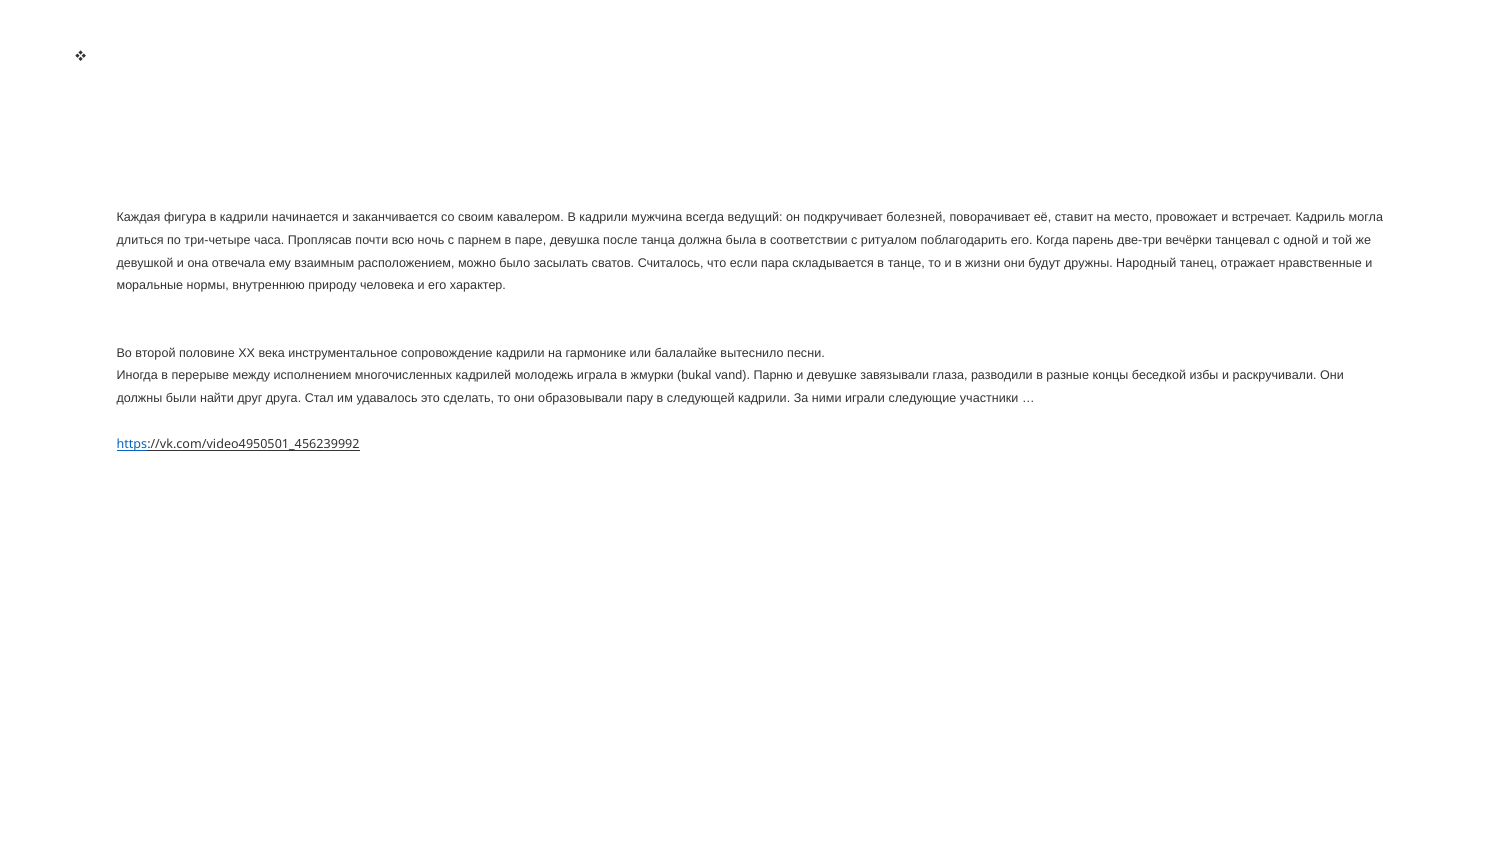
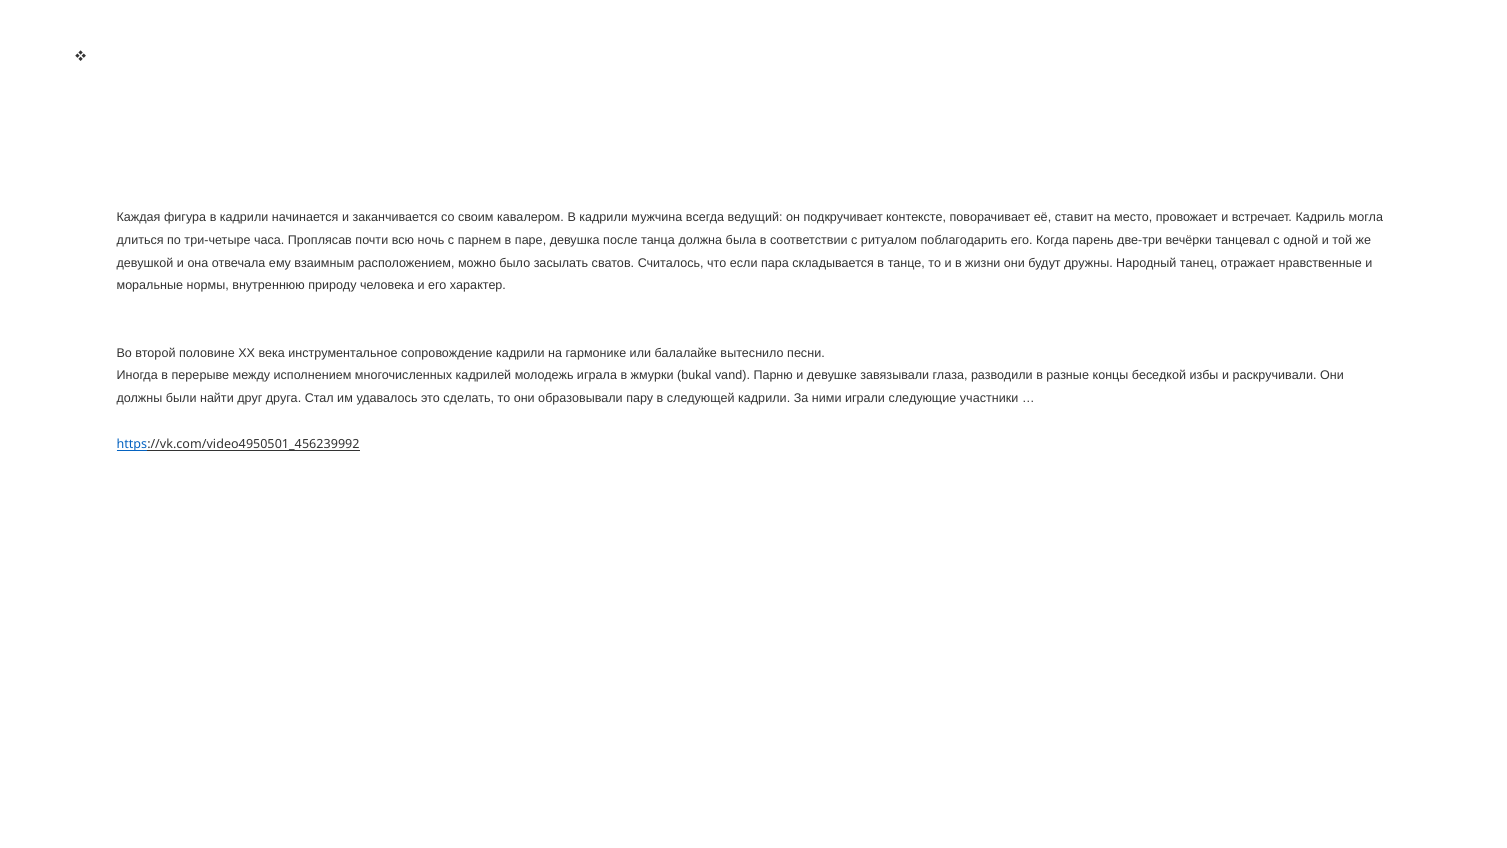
болезней: болезней -> контексте
